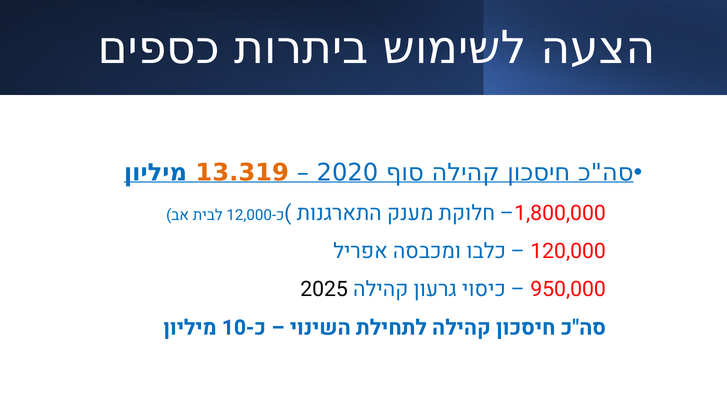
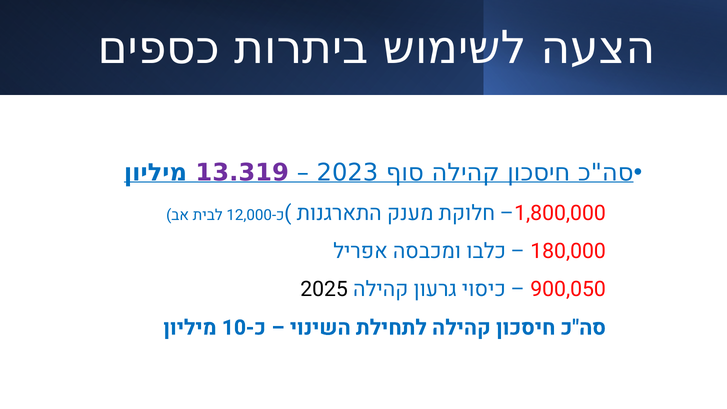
13.319 colour: orange -> purple
2020: 2020 -> 2023
120,000: 120,000 -> 180,000
950,000: 950,000 -> 900,050
